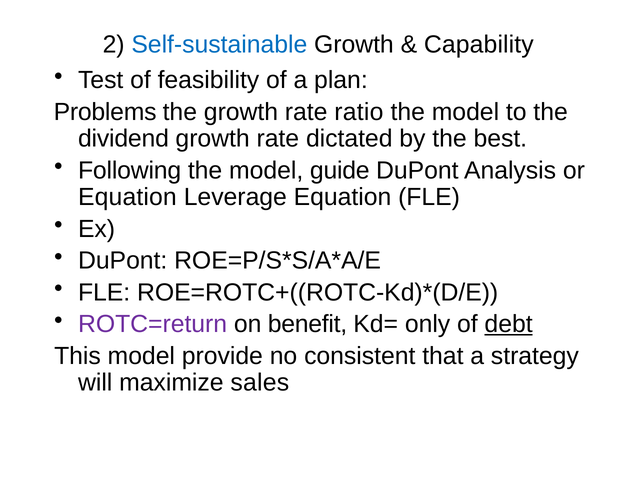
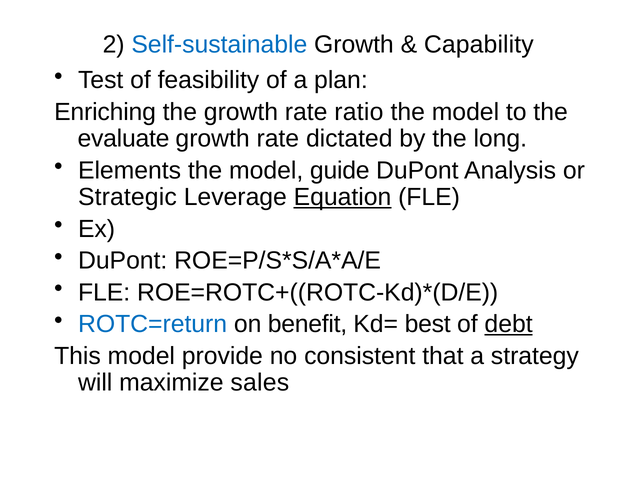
Problems: Problems -> Enriching
dividend: dividend -> evaluate
best: best -> long
Following: Following -> Elements
Equation at (127, 197): Equation -> Strategic
Equation at (342, 197) underline: none -> present
ROTC=return colour: purple -> blue
only: only -> best
